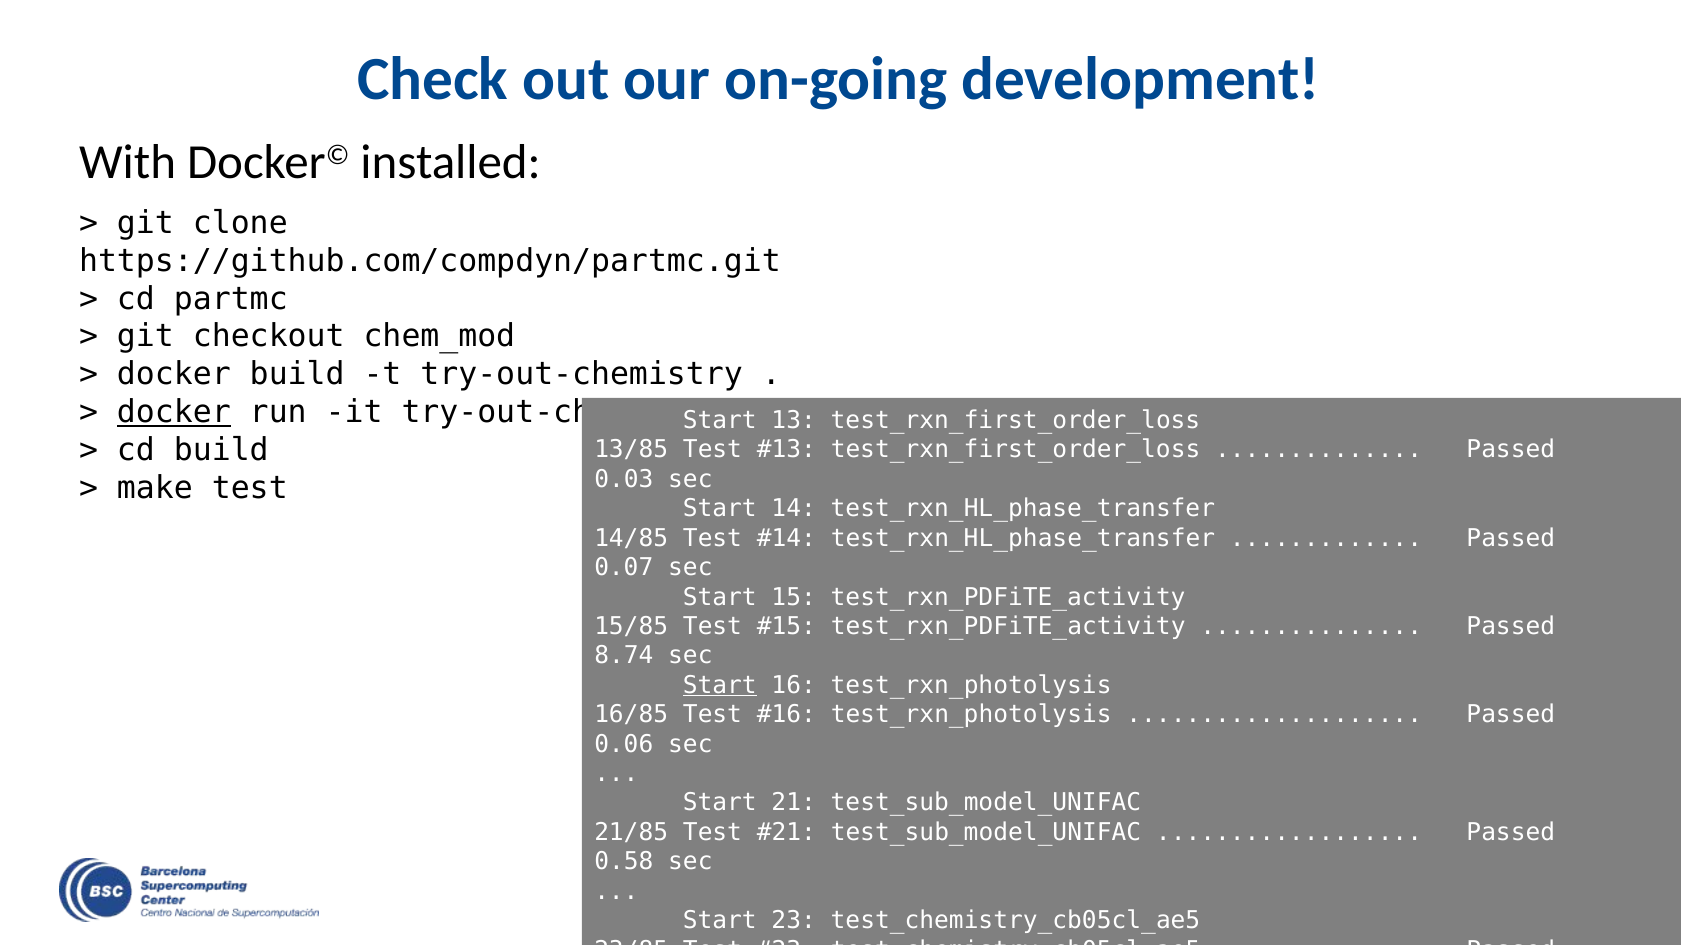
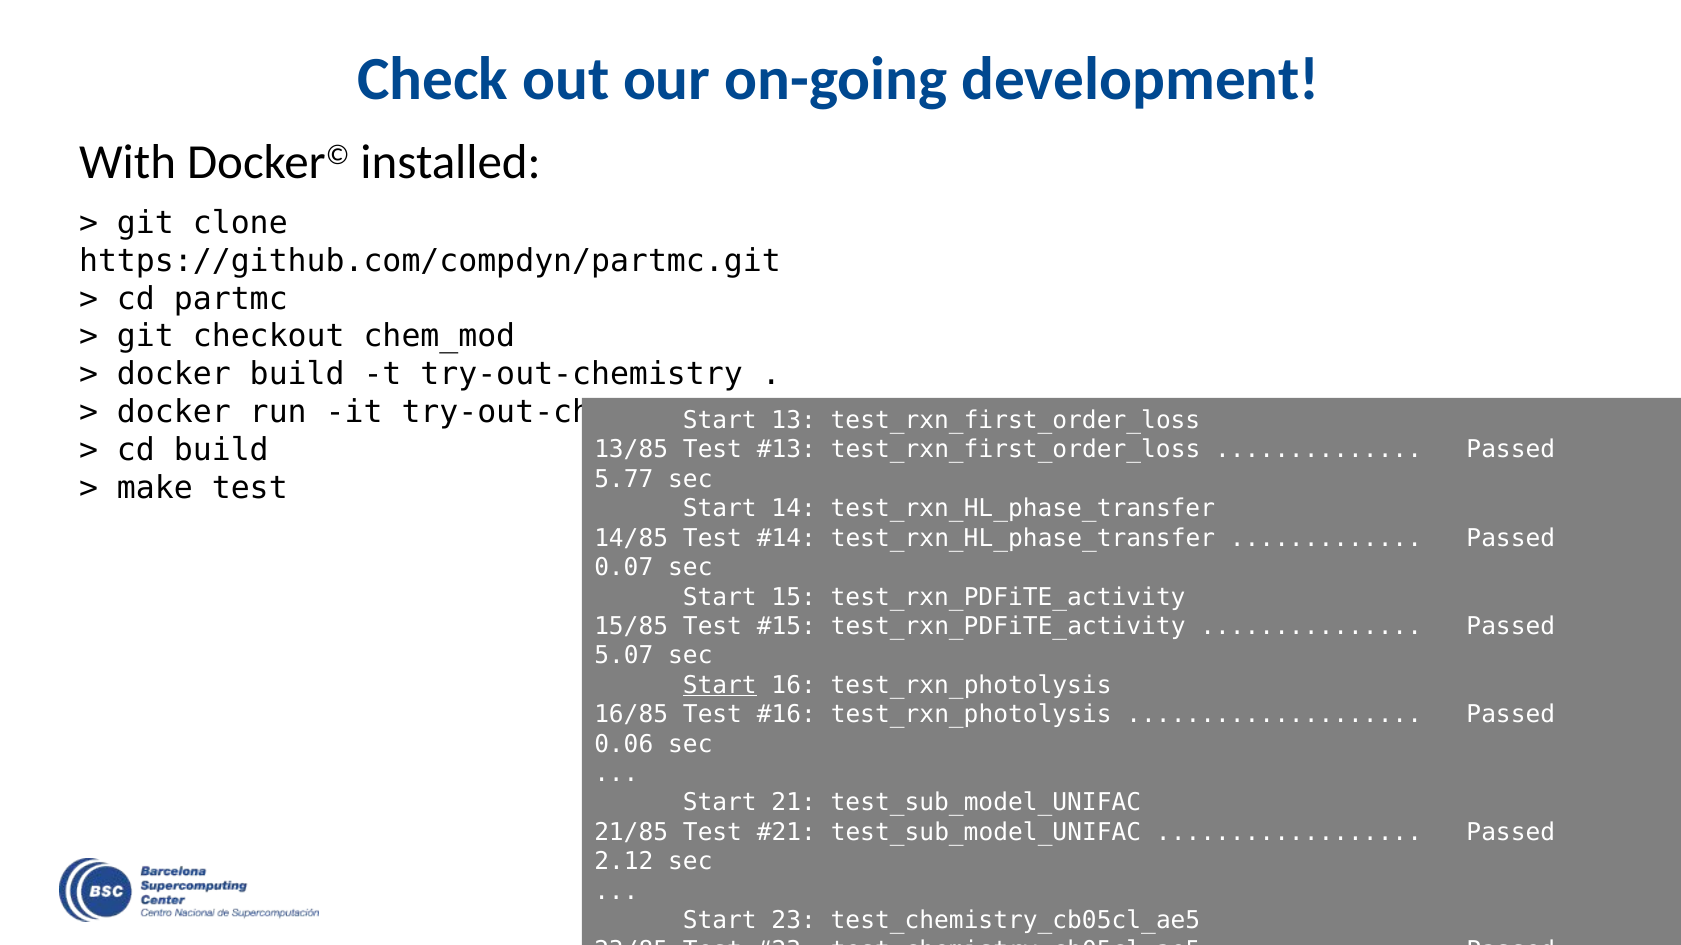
docker at (174, 412) underline: present -> none
0.03: 0.03 -> 5.77
8.74: 8.74 -> 5.07
0.58: 0.58 -> 2.12
